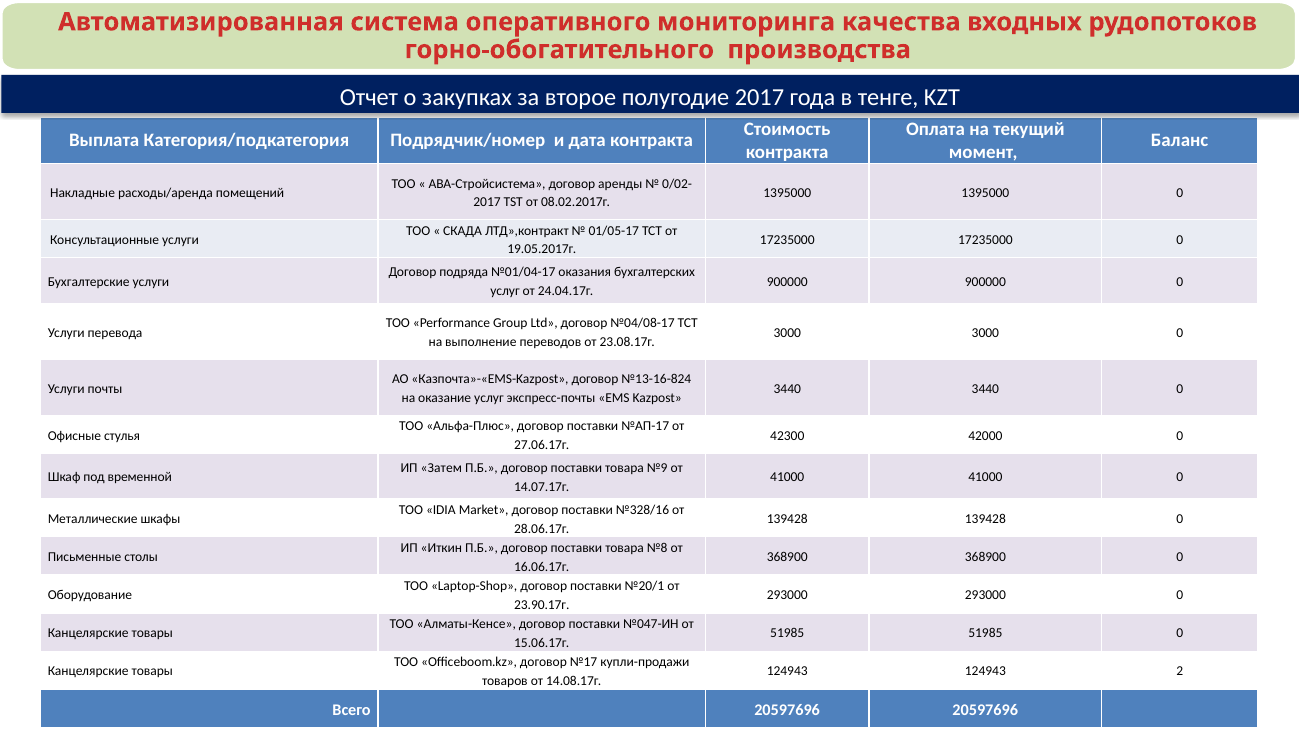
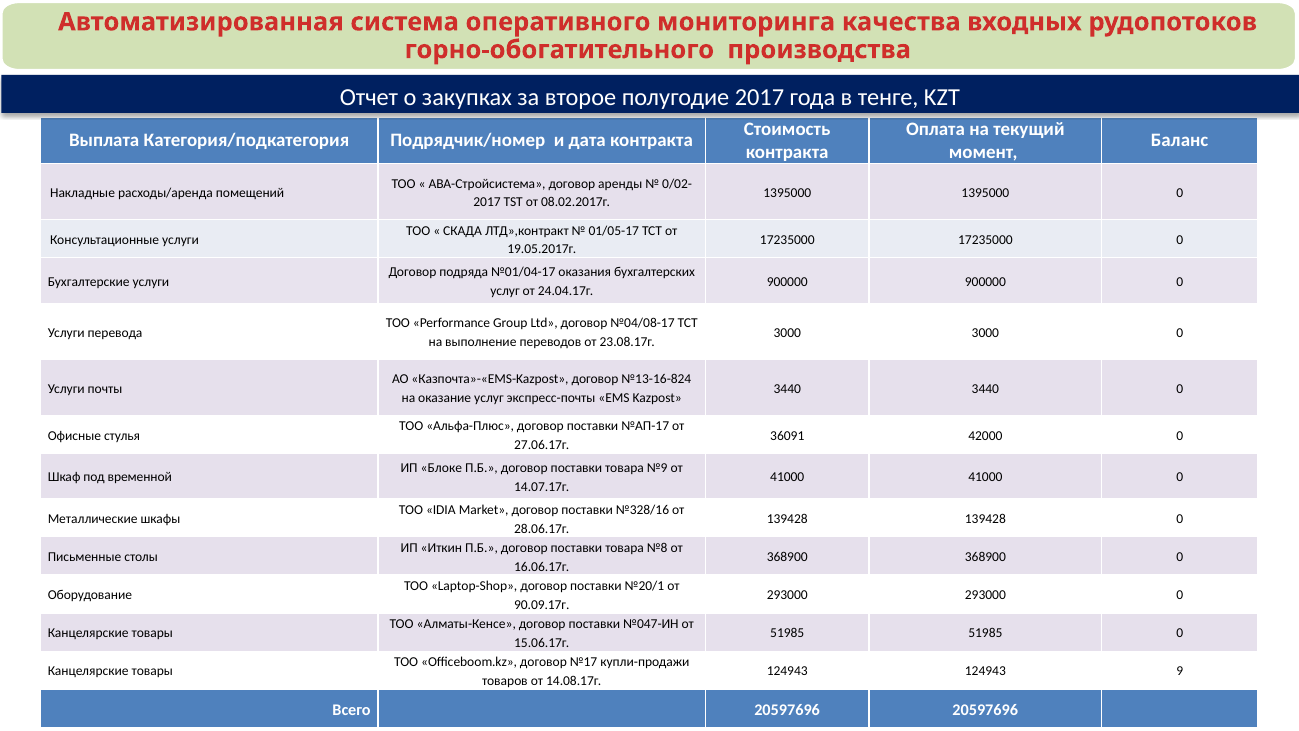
42300: 42300 -> 36091
Затем: Затем -> Блоке
23.90.17г: 23.90.17г -> 90.09.17г
2: 2 -> 9
